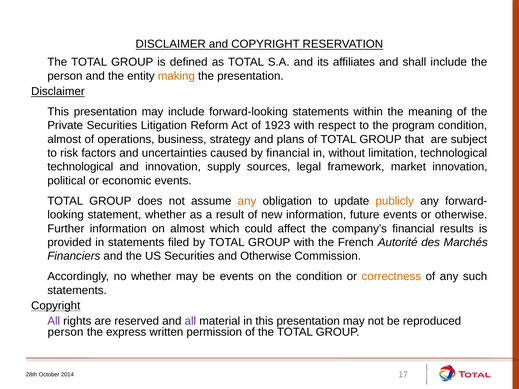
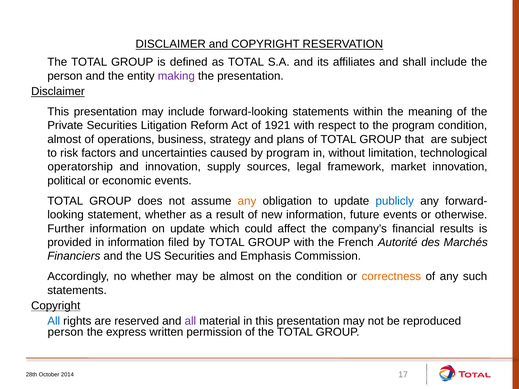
making colour: orange -> purple
1923: 1923 -> 1921
by financial: financial -> program
technological at (80, 167): technological -> operatorship
publicly colour: orange -> blue
on almost: almost -> update
in statements: statements -> information
and Otherwise: Otherwise -> Emphasis
be events: events -> almost
All at (54, 321) colour: purple -> blue
